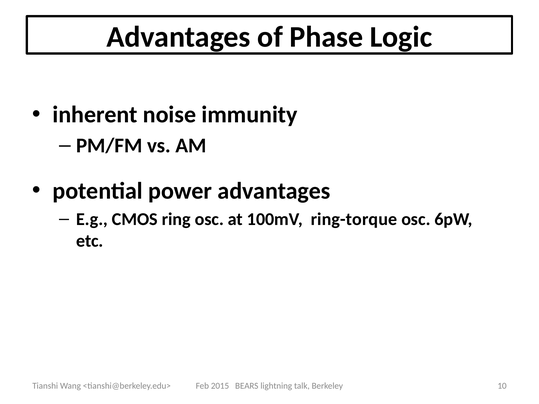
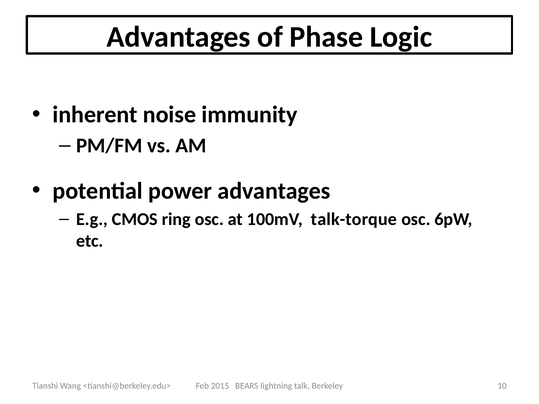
ring-torque: ring-torque -> talk-torque
